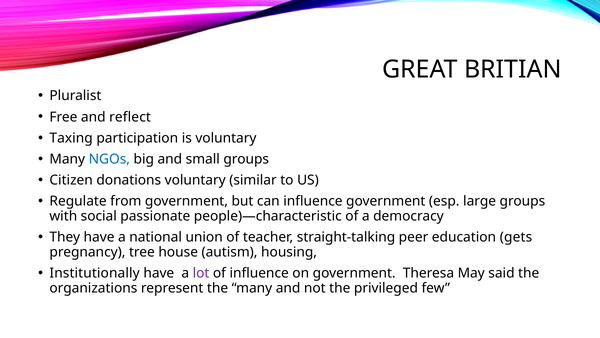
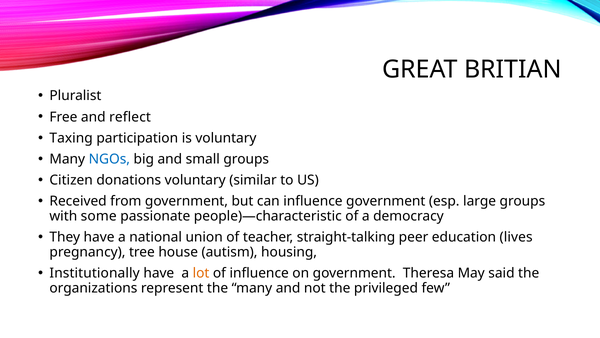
Regulate: Regulate -> Received
social: social -> some
gets: gets -> lives
lot colour: purple -> orange
